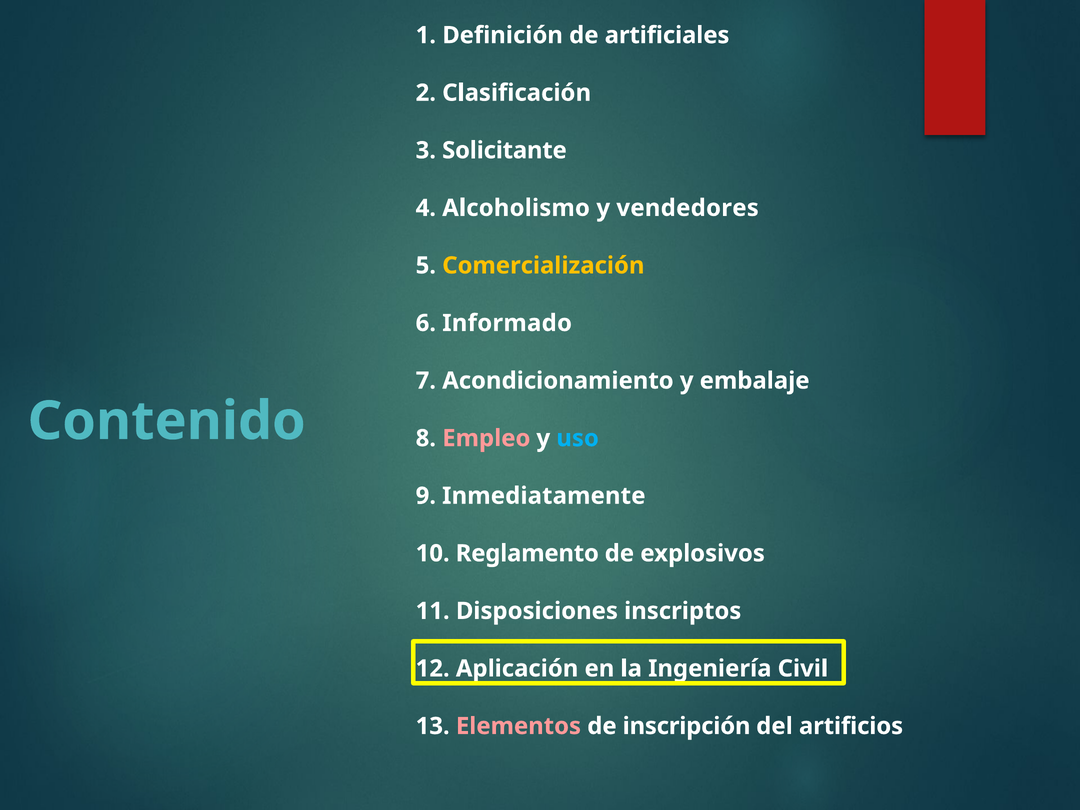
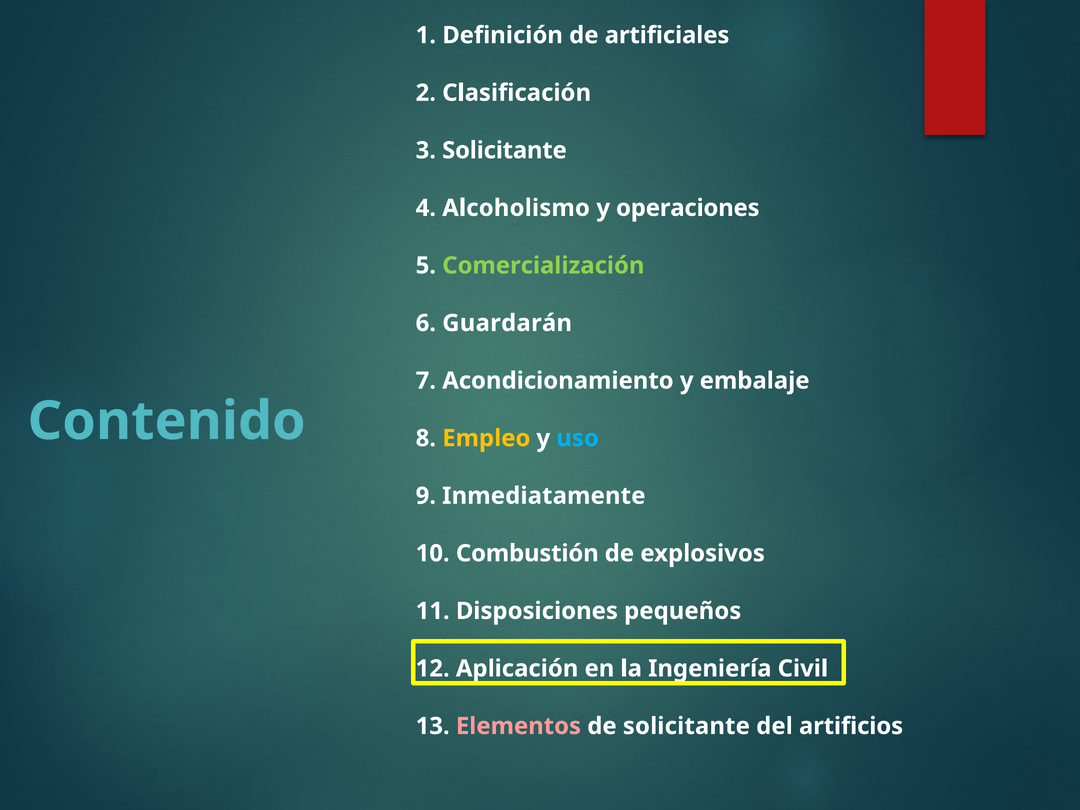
vendedores: vendedores -> operaciones
Comercialización colour: yellow -> light green
Informado: Informado -> Guardarán
Empleo colour: pink -> yellow
Reglamento: Reglamento -> Combustión
inscriptos: inscriptos -> pequeños
de inscripción: inscripción -> solicitante
